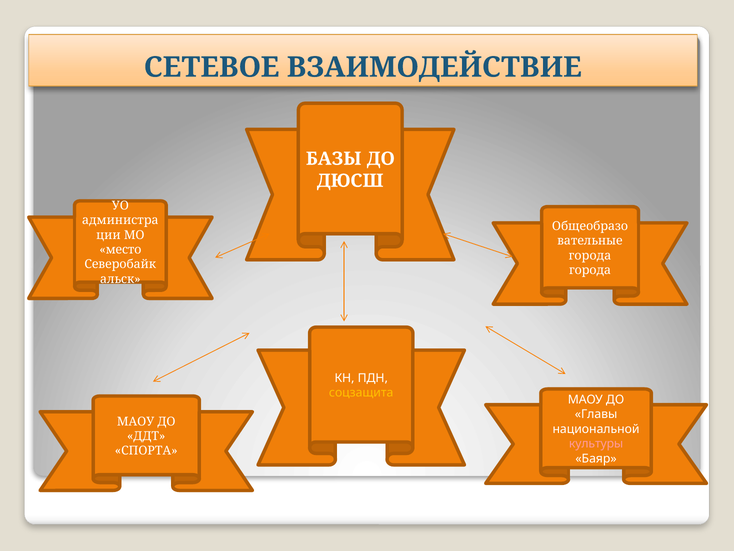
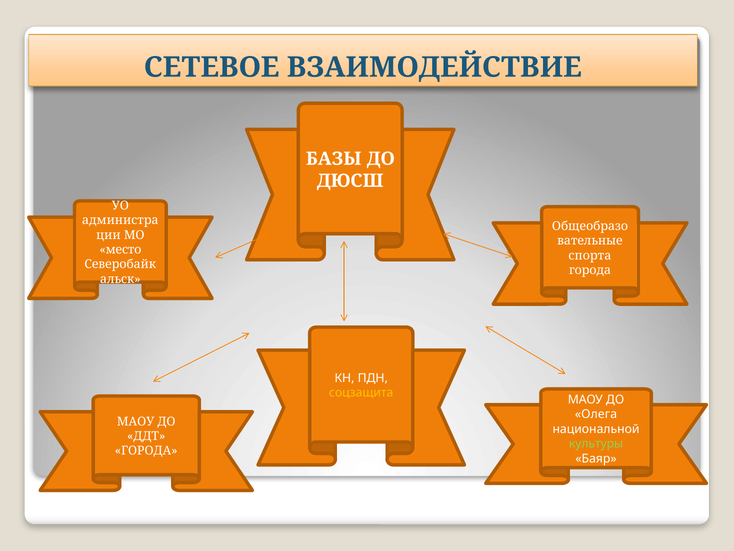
города at (590, 255): города -> спорта
Главы: Главы -> Олега
культуры colour: pink -> light green
СПОРТА at (146, 450): СПОРТА -> ГОРОДА
